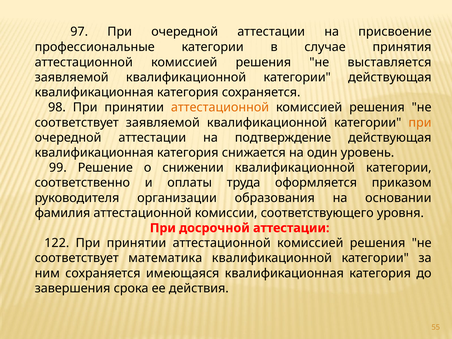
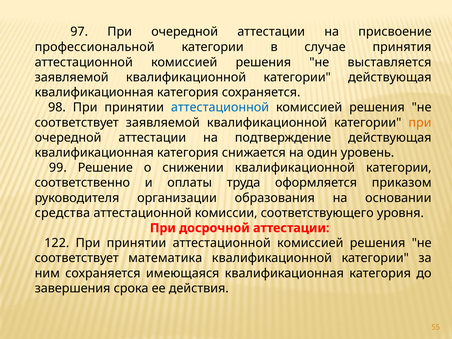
профессиональные: профессиональные -> профессиональной
аттестационной at (220, 107) colour: orange -> blue
фамилия: фамилия -> средства
